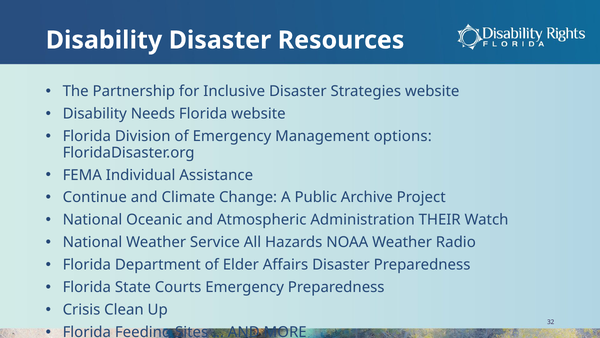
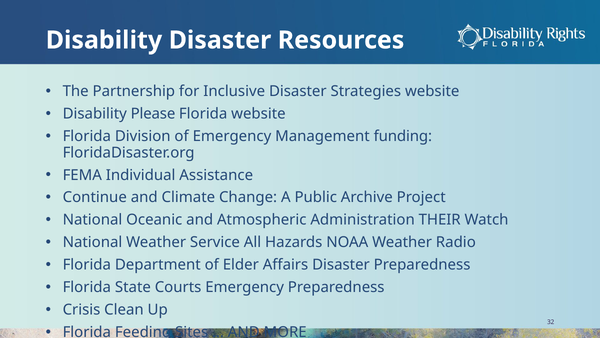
Needs: Needs -> Please
options: options -> funding
